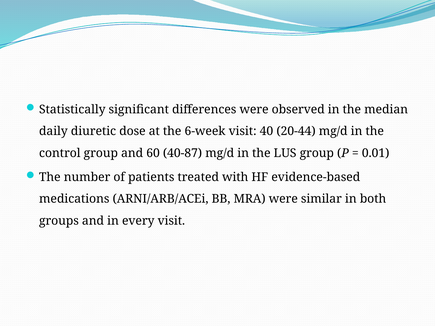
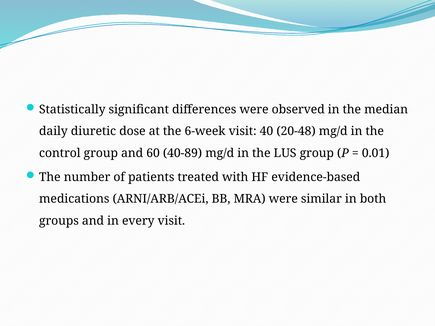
20-44: 20-44 -> 20-48
40-87: 40-87 -> 40-89
